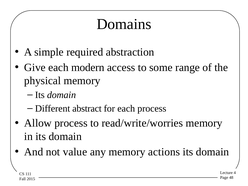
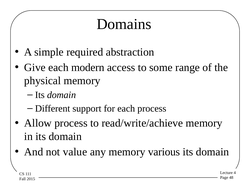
abstract: abstract -> support
read/write/worries: read/write/worries -> read/write/achieve
actions: actions -> various
